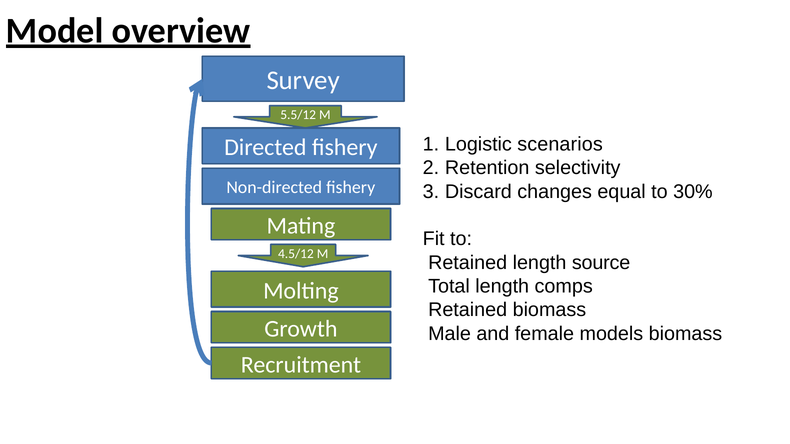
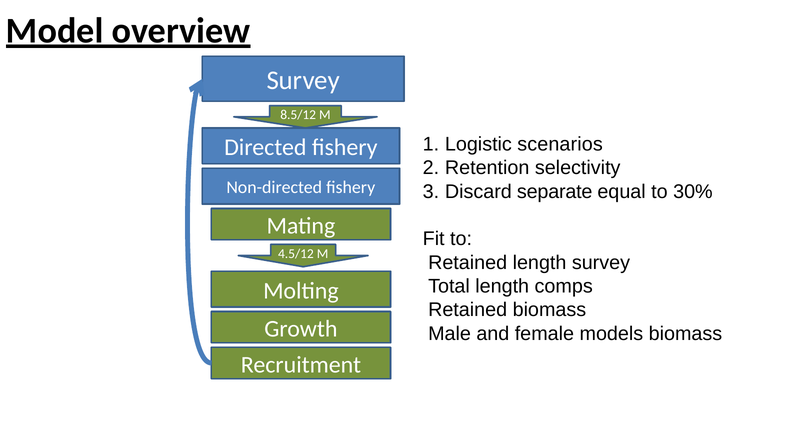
5.5/12: 5.5/12 -> 8.5/12
changes: changes -> separate
length source: source -> survey
